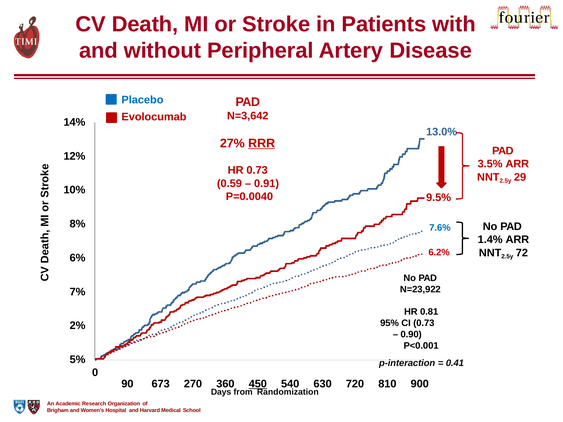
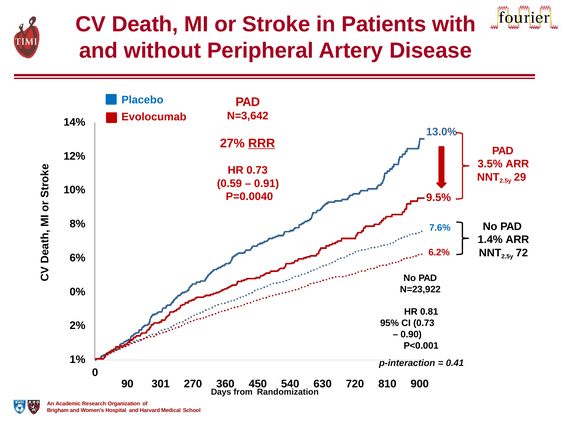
7%: 7% -> 0%
5%: 5% -> 1%
673: 673 -> 301
450 underline: present -> none
